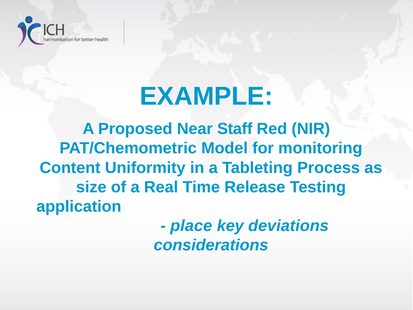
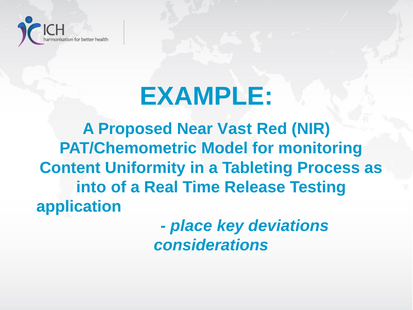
Staff: Staff -> Vast
size: size -> into
